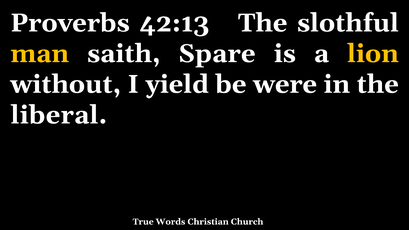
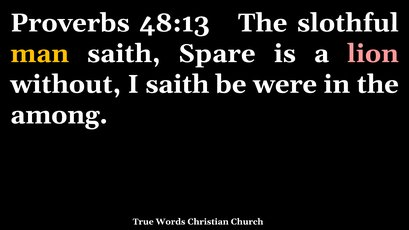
42:13: 42:13 -> 48:13
lion colour: yellow -> pink
I yield: yield -> saith
liberal: liberal -> among
